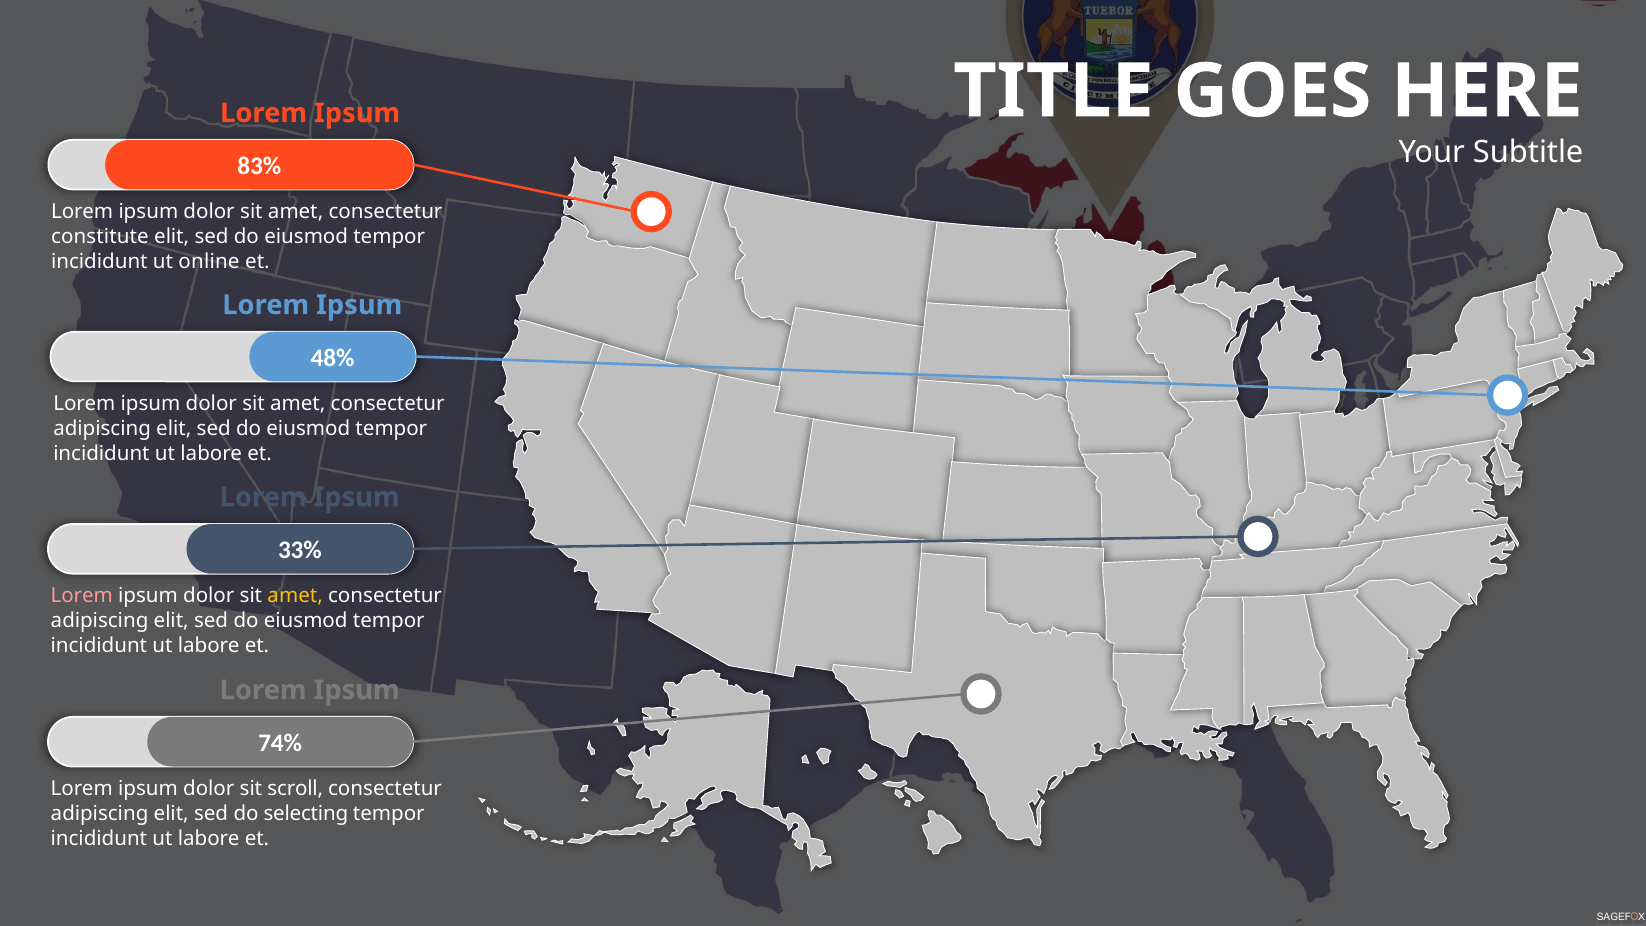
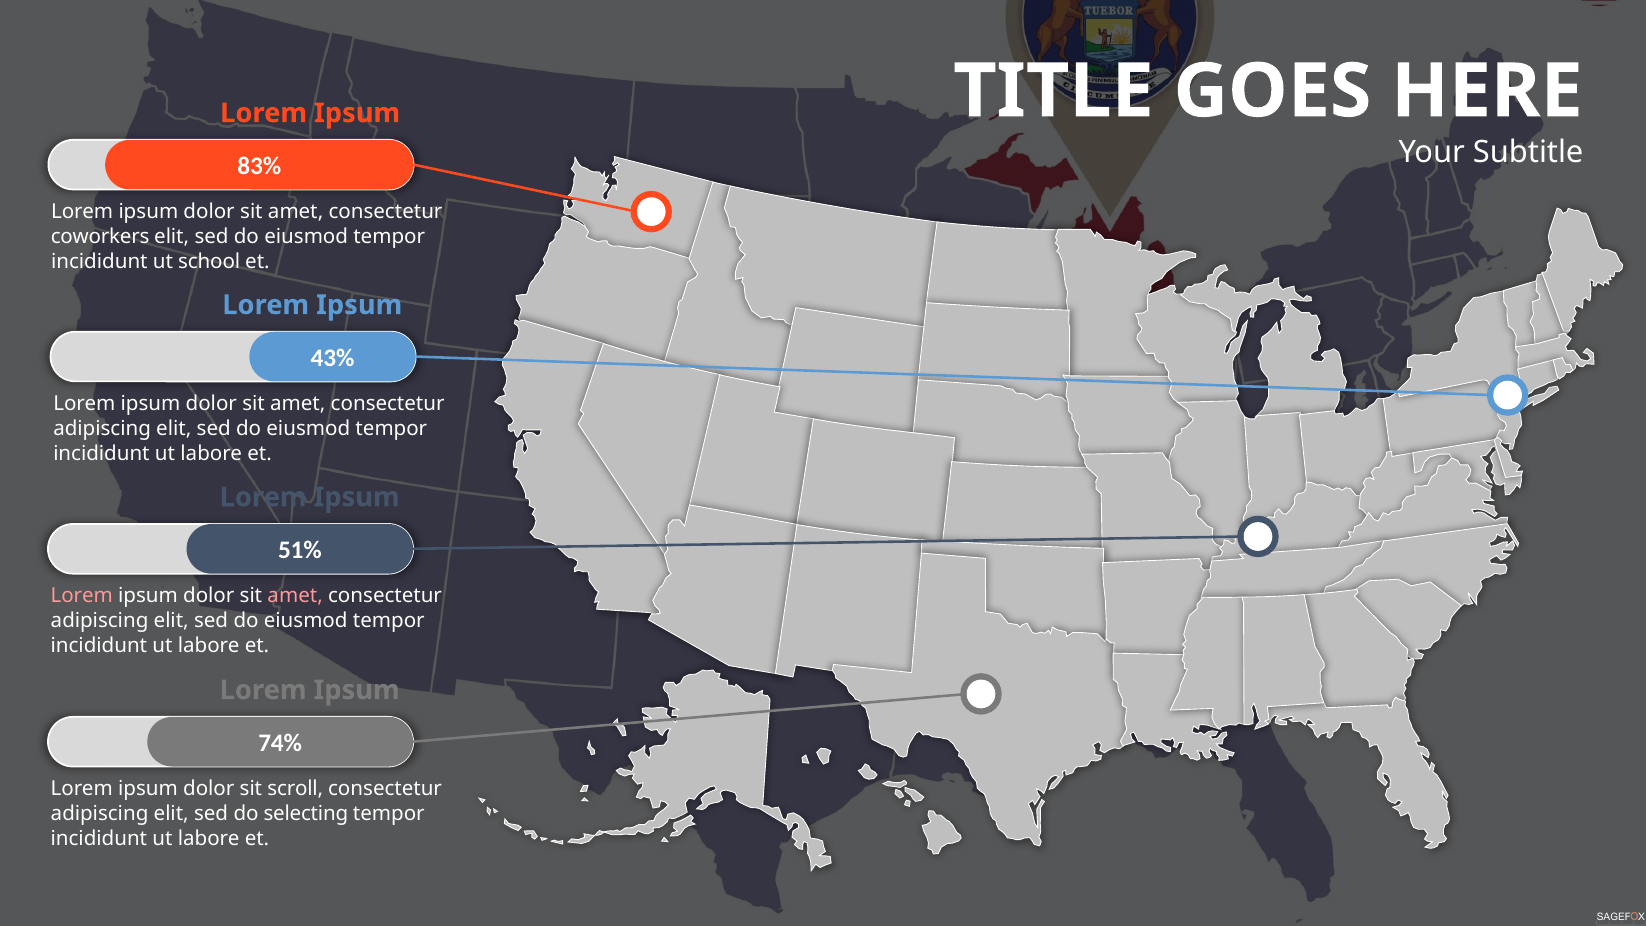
constitute: constitute -> coworkers
online: online -> school
48%: 48% -> 43%
33%: 33% -> 51%
amet at (295, 596) colour: yellow -> pink
